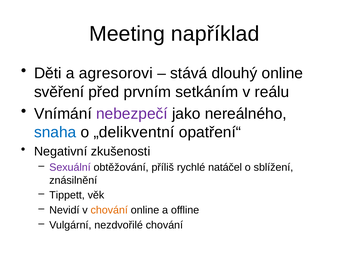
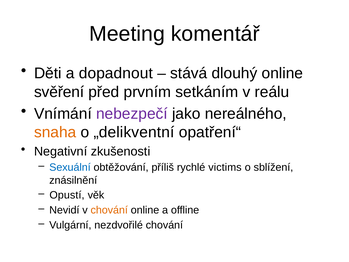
například: například -> komentář
agresorovi: agresorovi -> dopadnout
snaha colour: blue -> orange
Sexuální colour: purple -> blue
natáčel: natáčel -> victims
Tippett: Tippett -> Opustí
